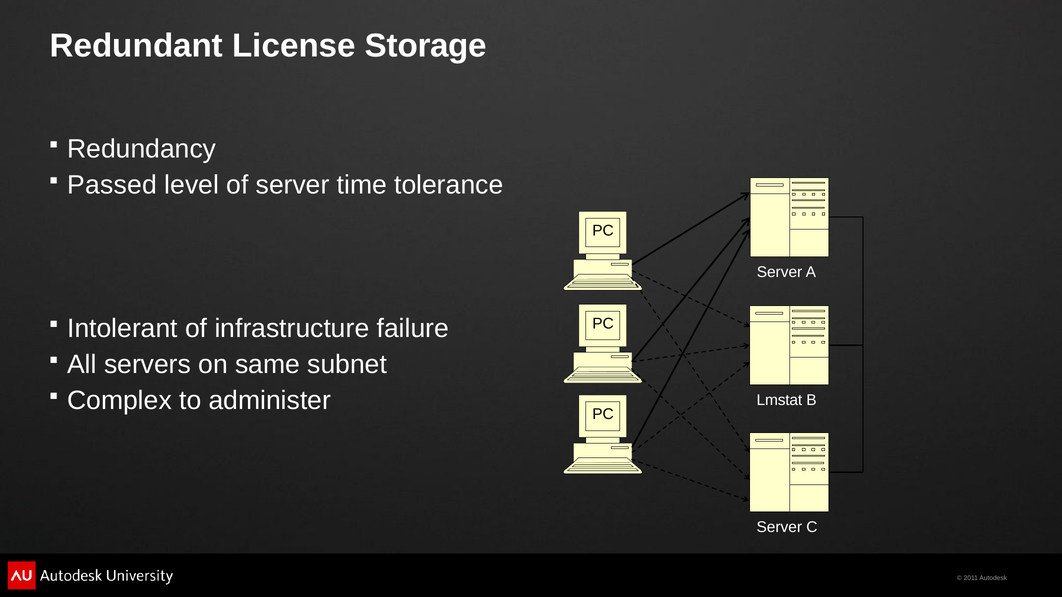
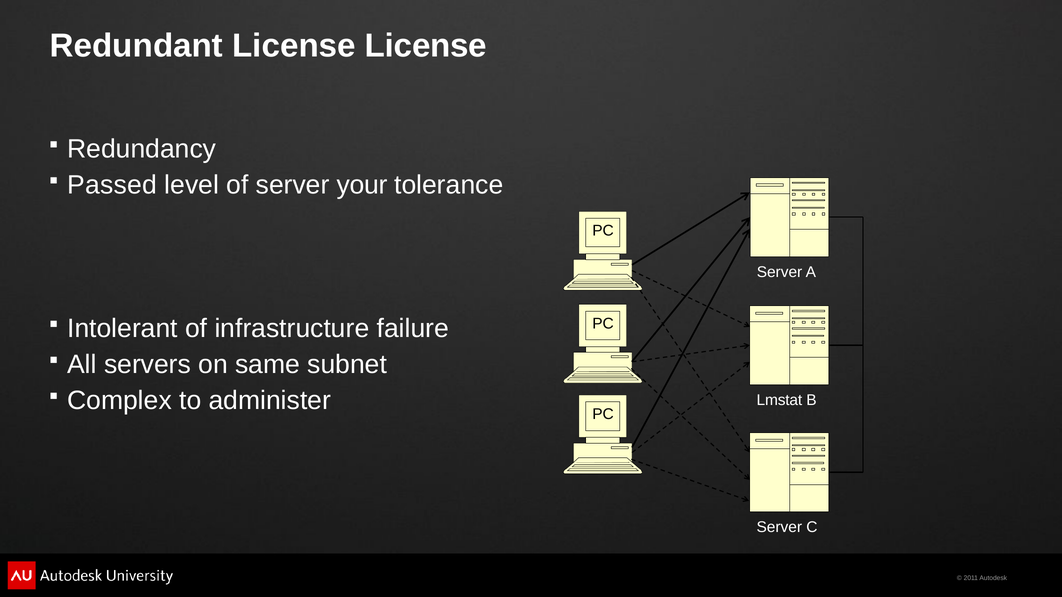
License Storage: Storage -> License
time: time -> your
